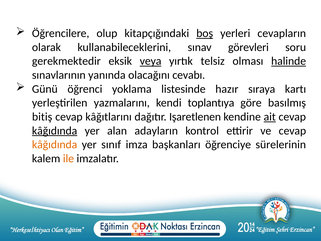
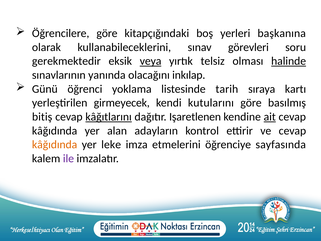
Öğrencilere olup: olup -> göre
boş underline: present -> none
cevapların: cevapların -> başkanına
cevabı: cevabı -> inkılap
hazır: hazır -> tarih
yazmalarını: yazmalarını -> girmeyecek
toplantıya: toplantıya -> kutularını
kâğıtlarını underline: none -> present
kâğıdında at (55, 131) underline: present -> none
sınıf: sınıf -> leke
başkanları: başkanları -> etmelerini
sürelerinin: sürelerinin -> sayfasında
ile colour: orange -> purple
